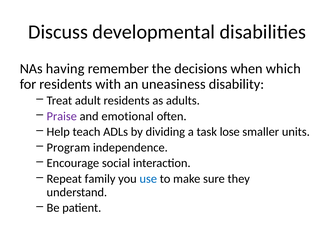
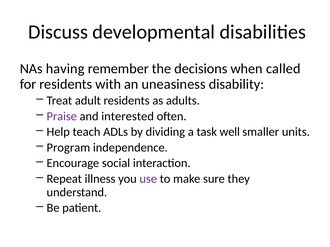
which: which -> called
emotional: emotional -> interested
lose: lose -> well
family: family -> illness
use colour: blue -> purple
